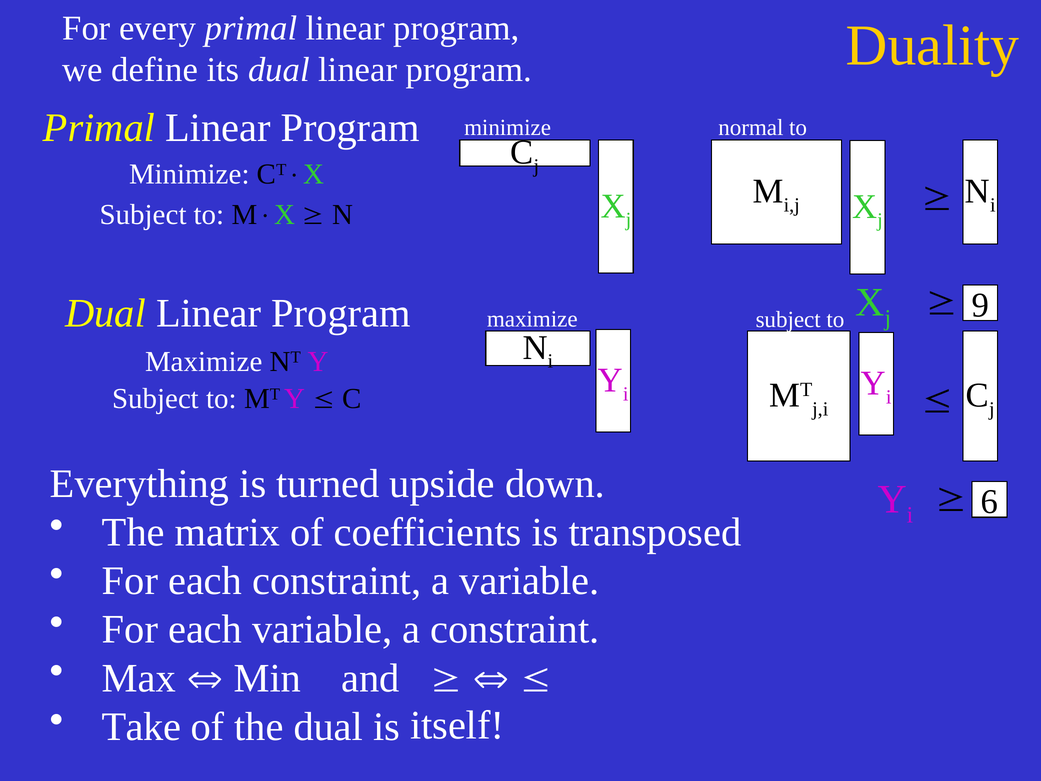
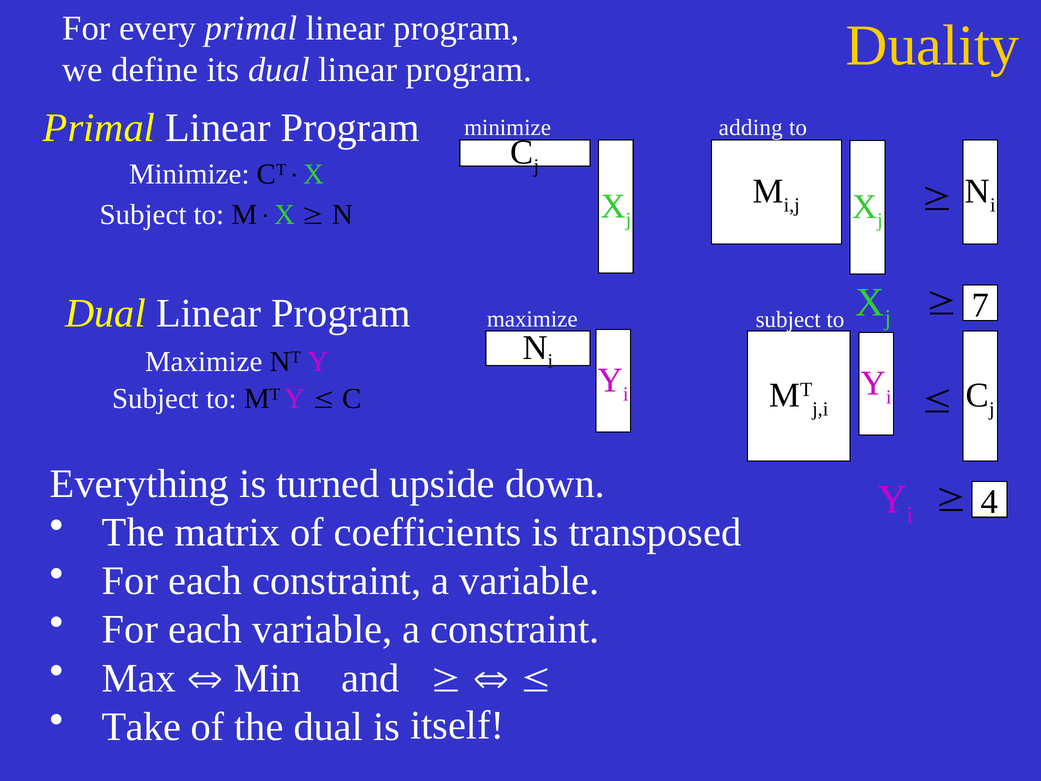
normal: normal -> adding
9: 9 -> 7
6: 6 -> 4
